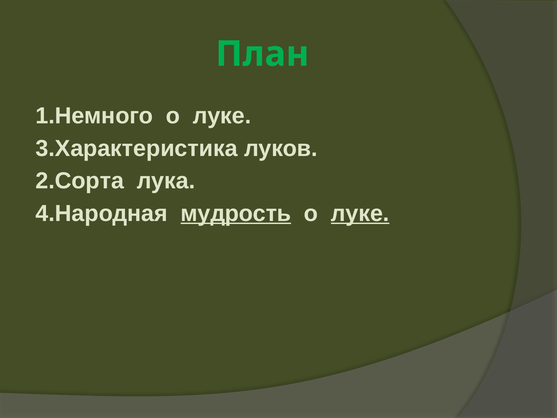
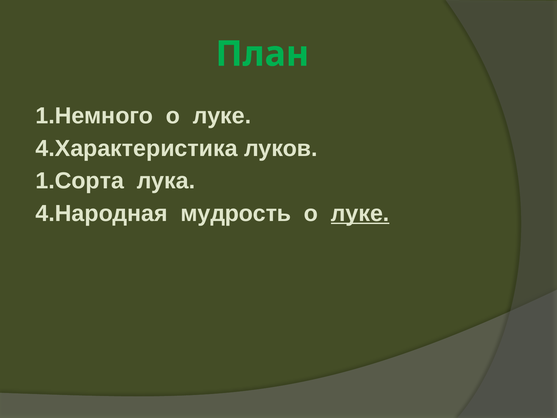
3.Характеристика: 3.Характеристика -> 4.Характеристика
2.Сорта: 2.Сорта -> 1.Сорта
мудрость underline: present -> none
